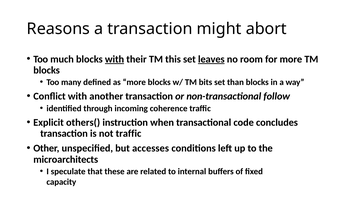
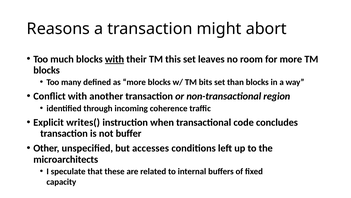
leaves underline: present -> none
follow: follow -> region
others(: others( -> writes(
not traffic: traffic -> buffer
